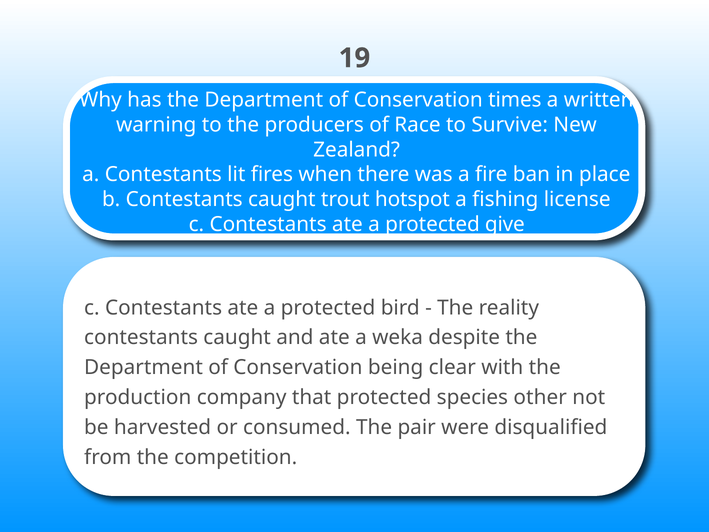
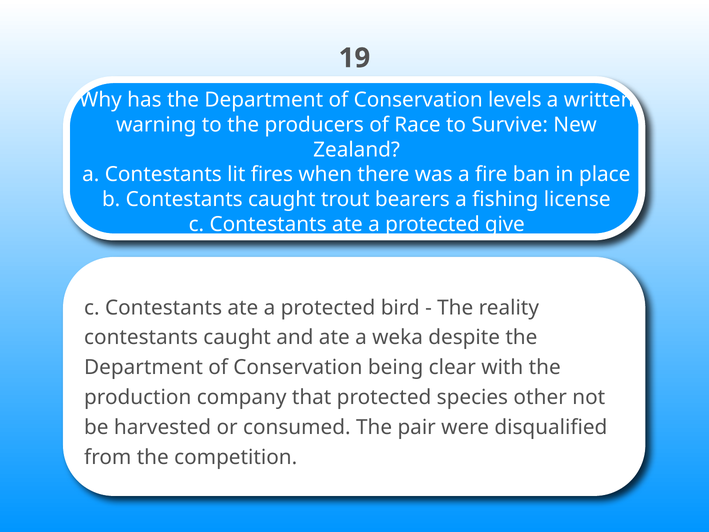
times: times -> levels
hotspot: hotspot -> bearers
